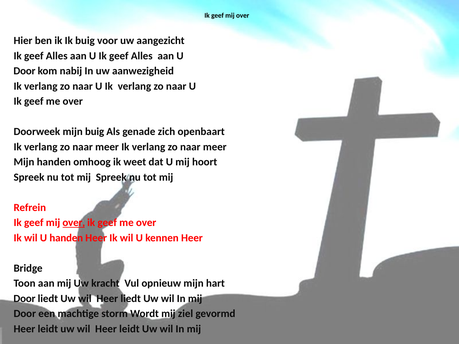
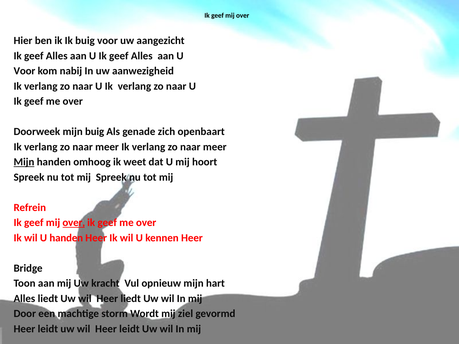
Door at (24, 71): Door -> Voor
Mijn at (24, 162) underline: none -> present
Door at (24, 299): Door -> Alles
